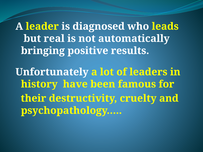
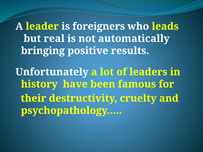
diagnosed: diagnosed -> foreigners
